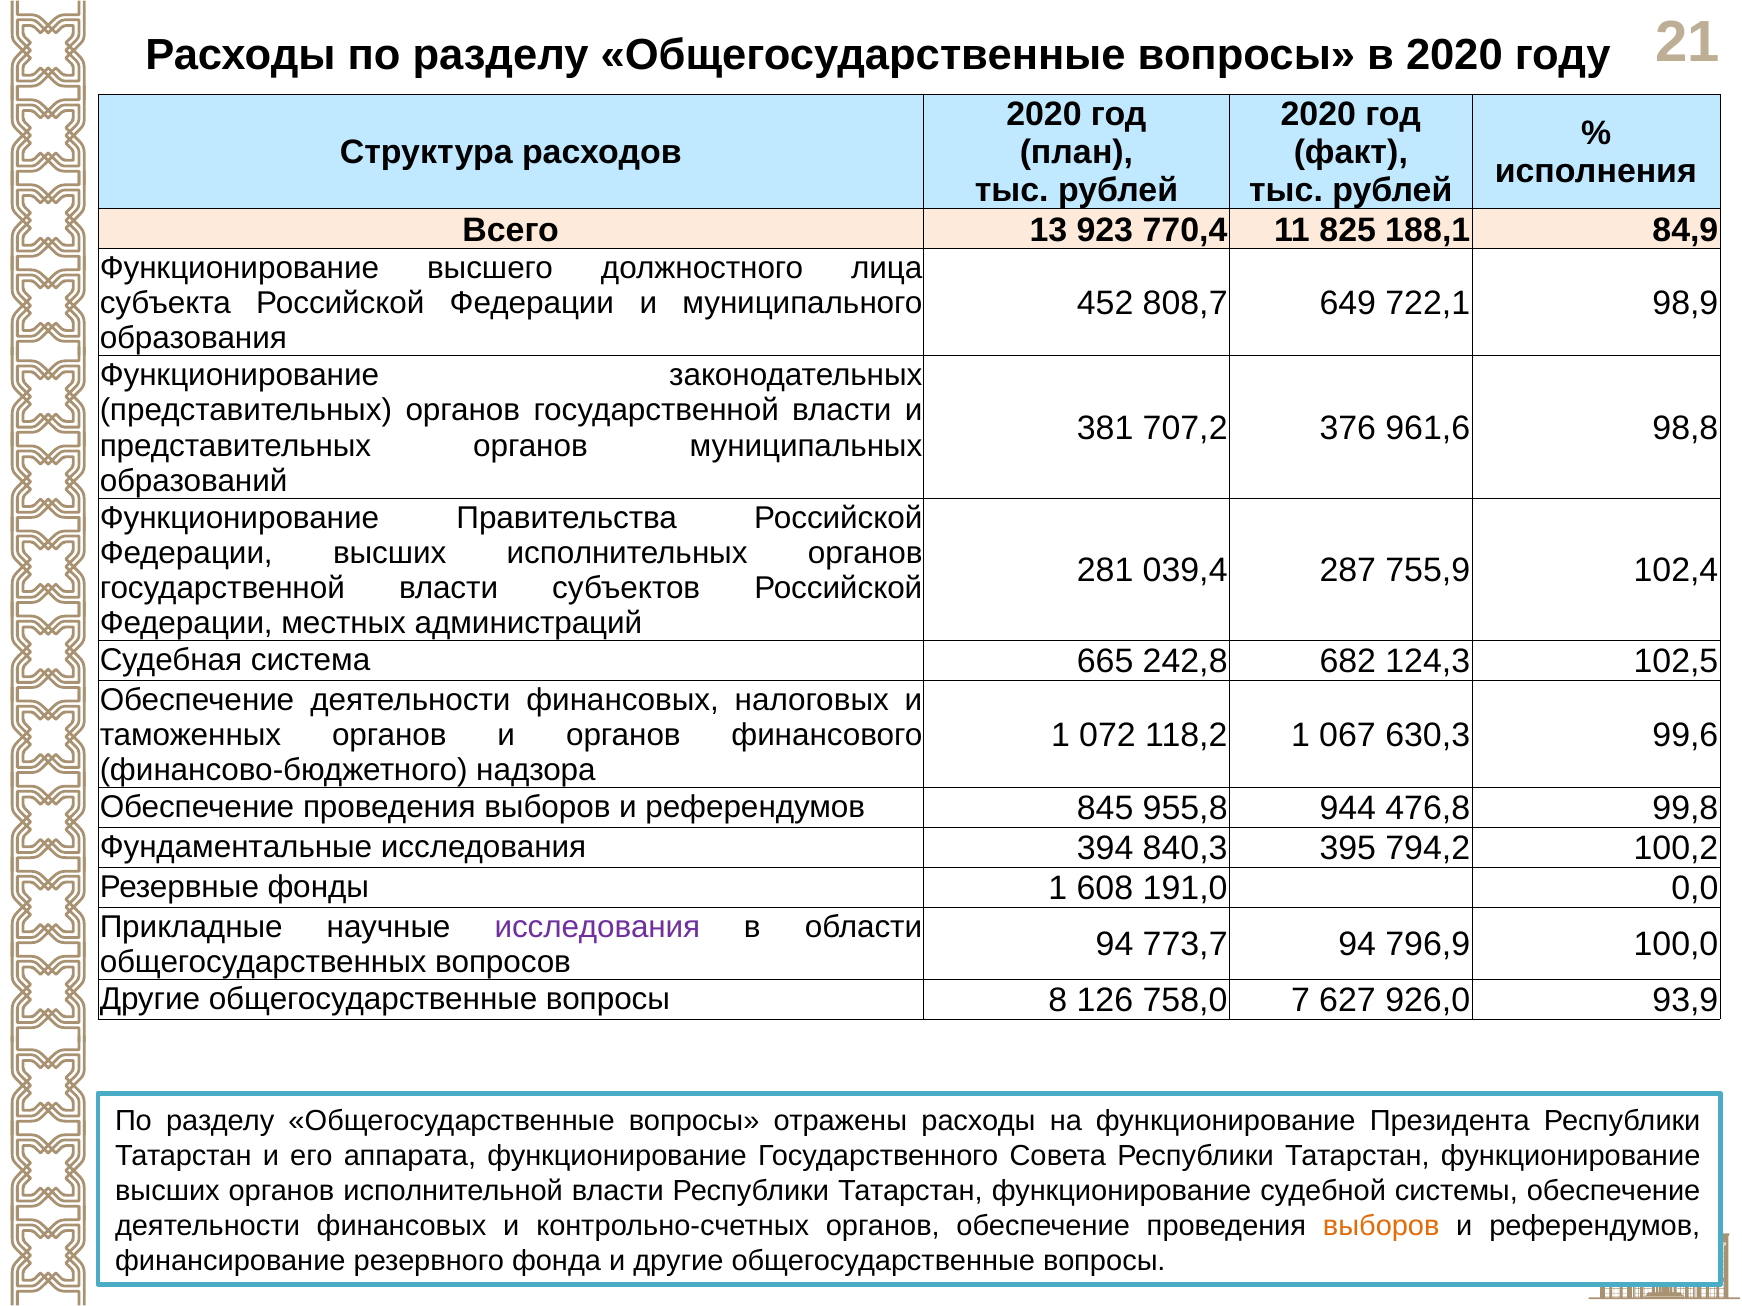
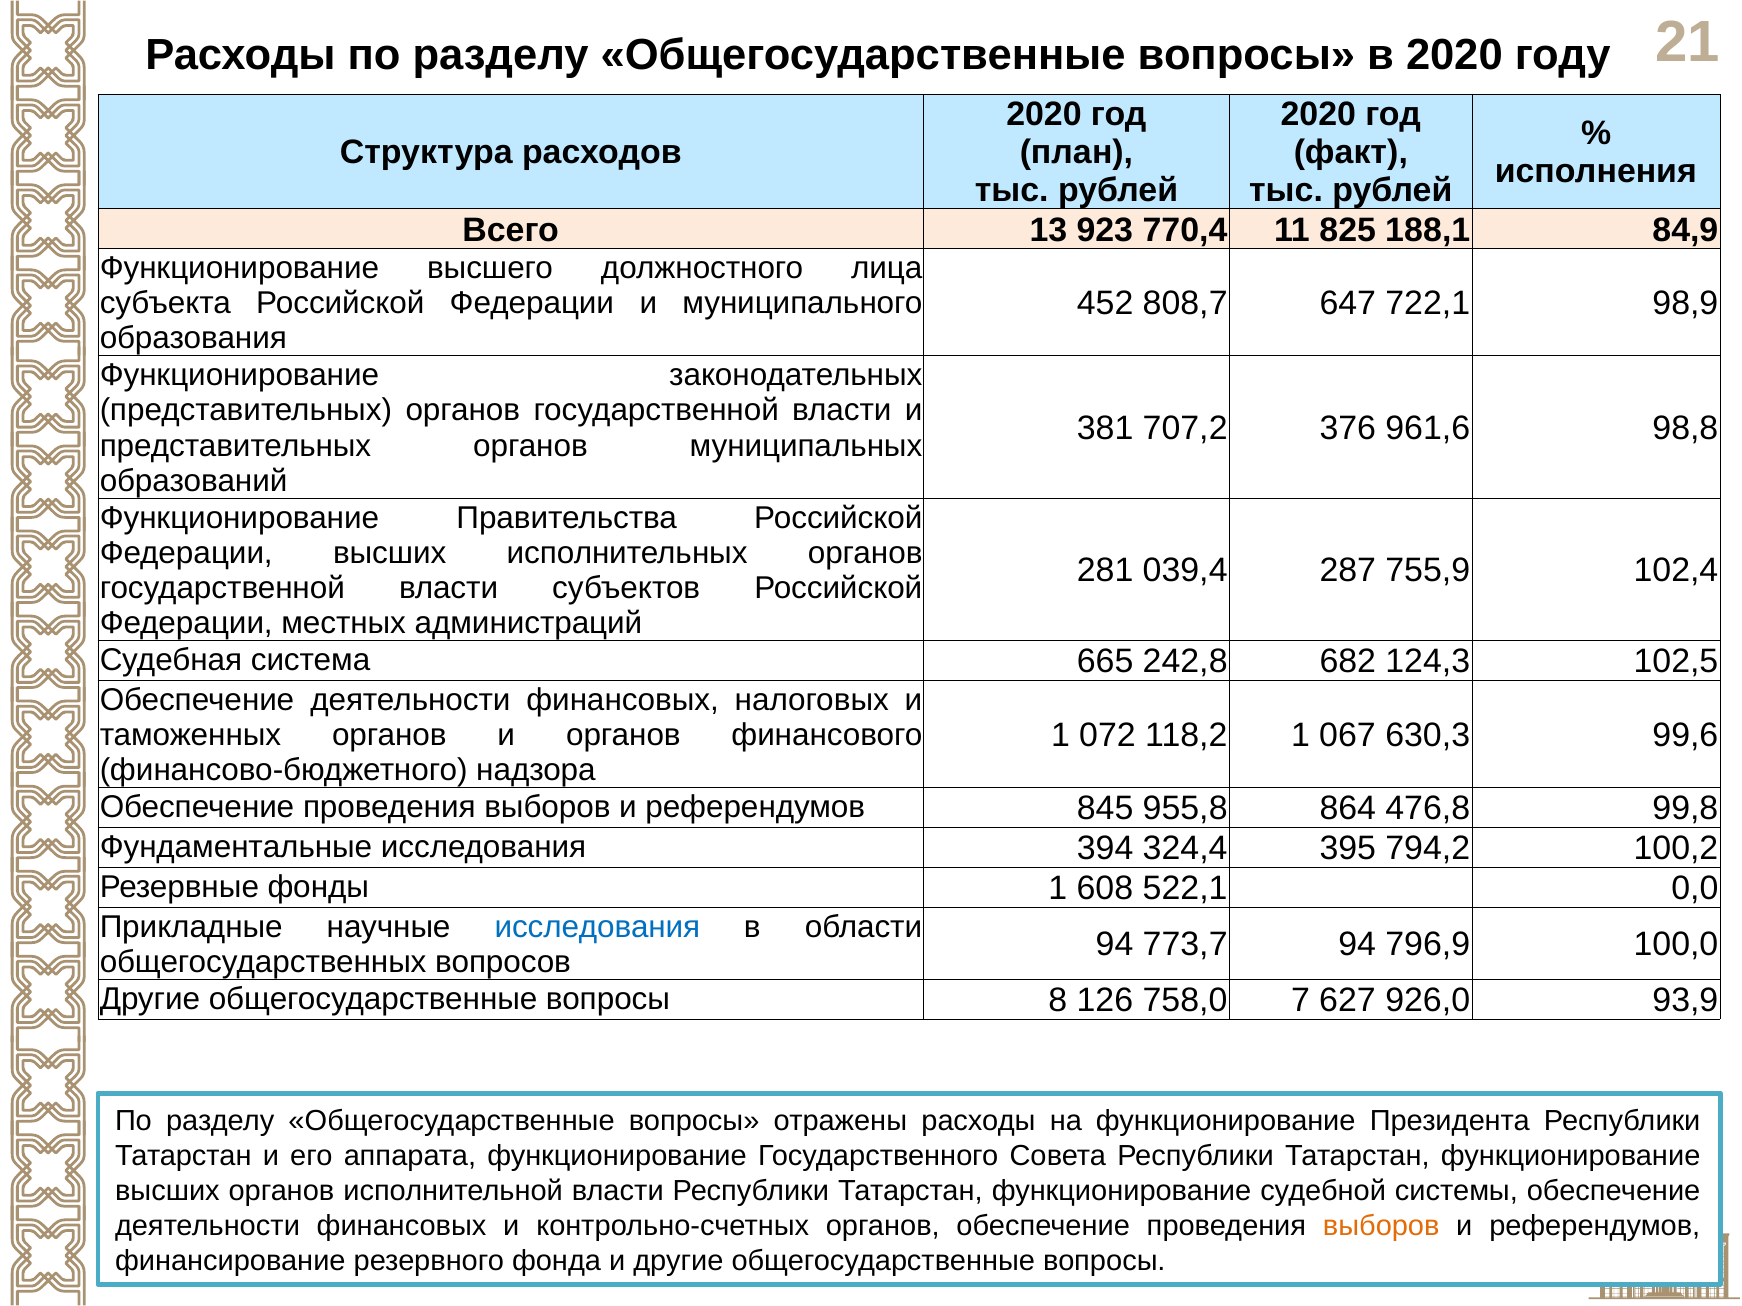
649: 649 -> 647
944: 944 -> 864
840,3: 840,3 -> 324,4
191,0: 191,0 -> 522,1
исследования at (597, 927) colour: purple -> blue
